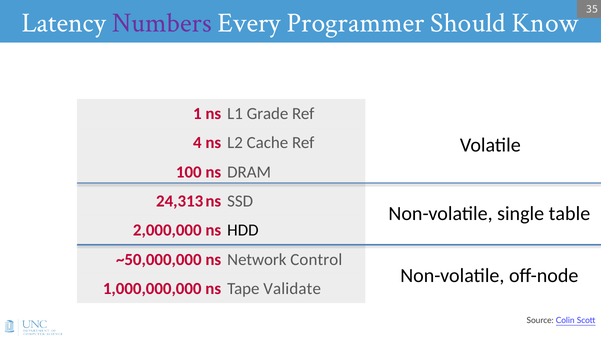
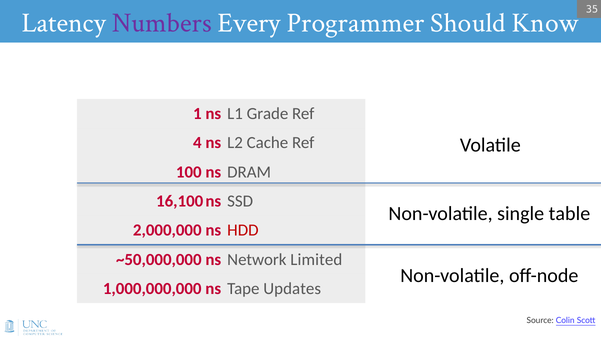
24,313: 24,313 -> 16,100
HDD colour: black -> red
Control: Control -> Limited
Validate: Validate -> Updates
